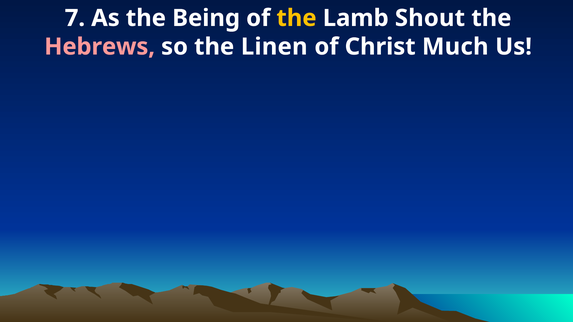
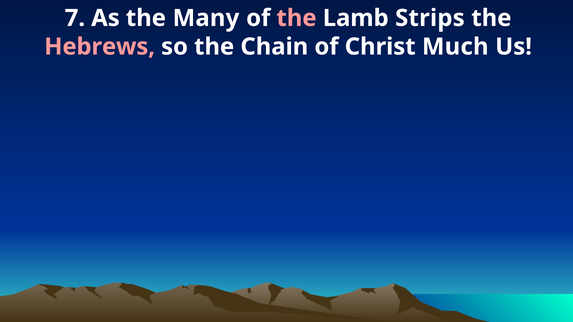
Being: Being -> Many
the at (297, 18) colour: yellow -> pink
Shout: Shout -> Strips
Linen: Linen -> Chain
